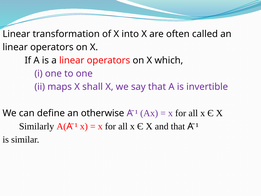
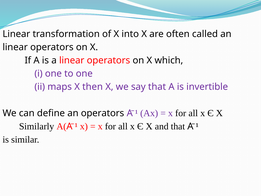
shall: shall -> then
an otherwise: otherwise -> operators
